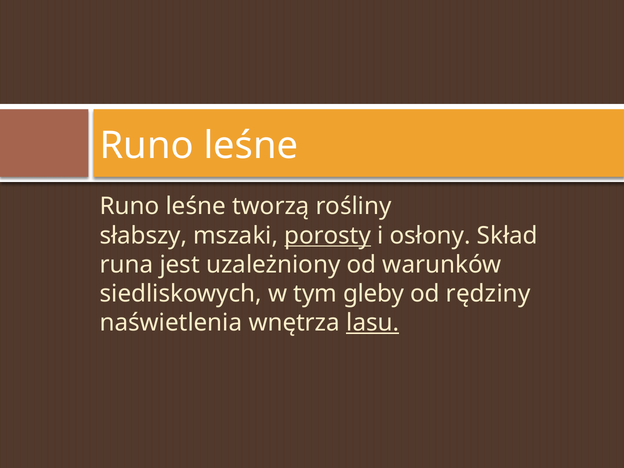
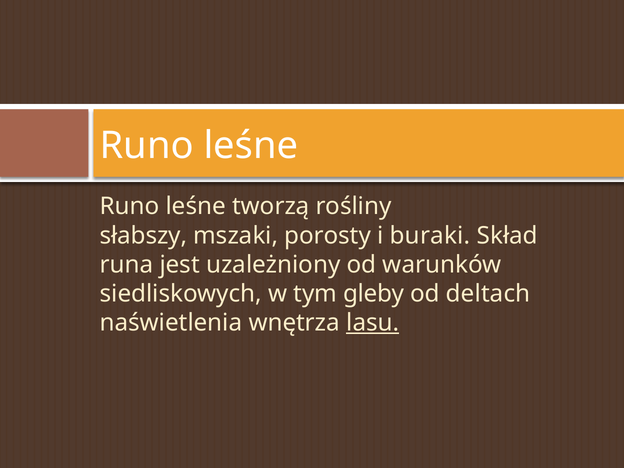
porosty underline: present -> none
osłony: osłony -> buraki
rędziny: rędziny -> deltach
